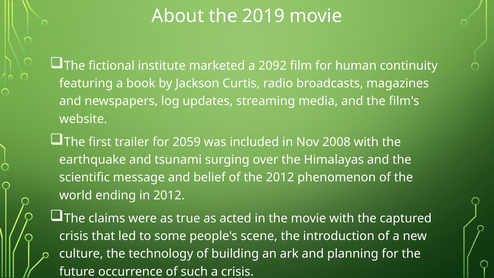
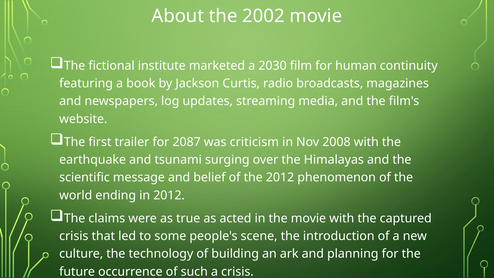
2019: 2019 -> 2002
2092: 2092 -> 2030
2059: 2059 -> 2087
included: included -> criticism
